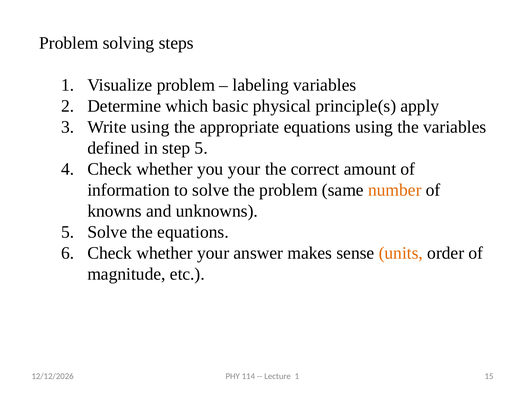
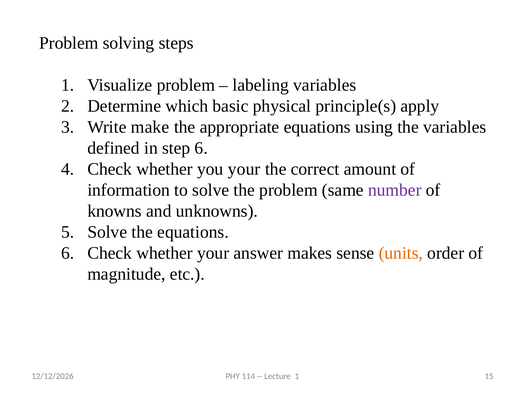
Write using: using -> make
step 5: 5 -> 6
number colour: orange -> purple
